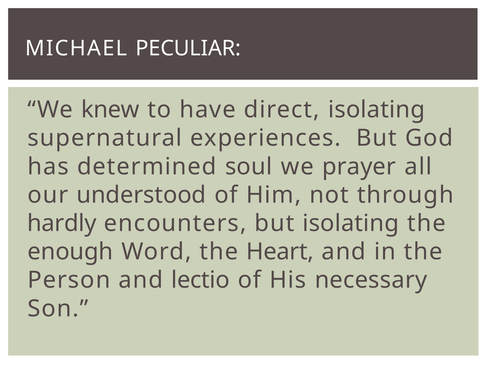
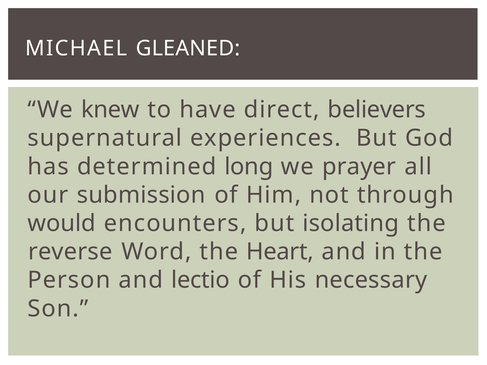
PECULIAR: PECULIAR -> GLEANED
direct isolating: isolating -> believers
soul: soul -> long
understood: understood -> submission
hardly: hardly -> would
enough: enough -> reverse
